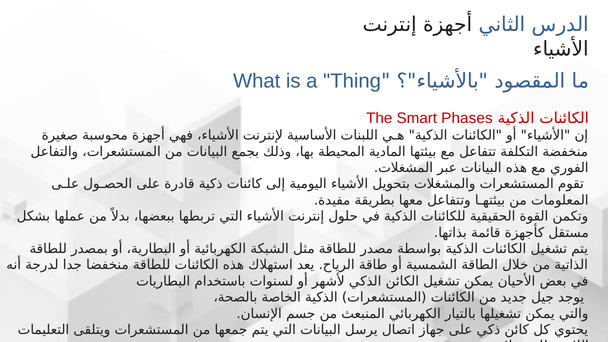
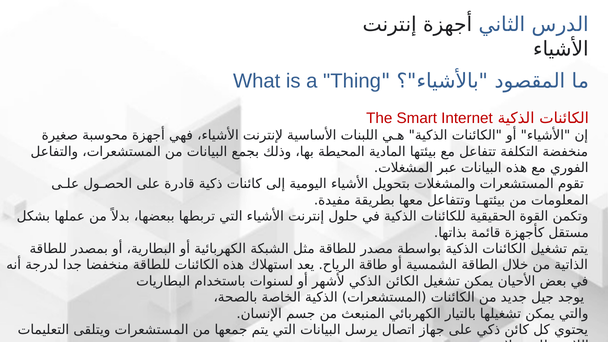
Phases: Phases -> Internet
